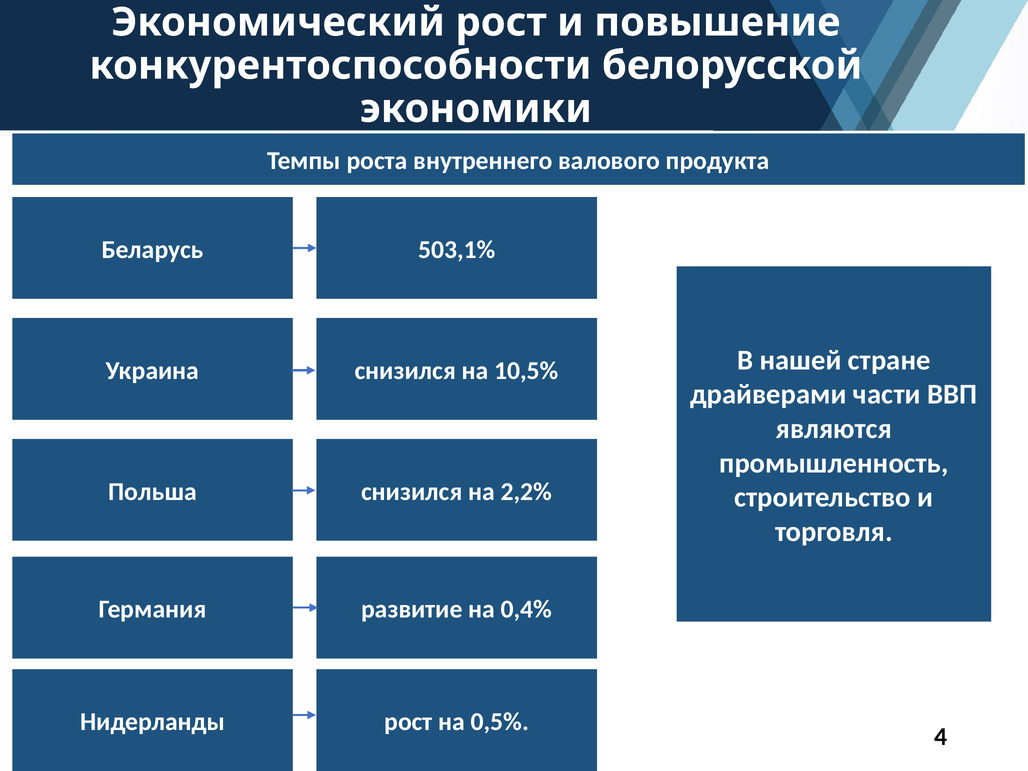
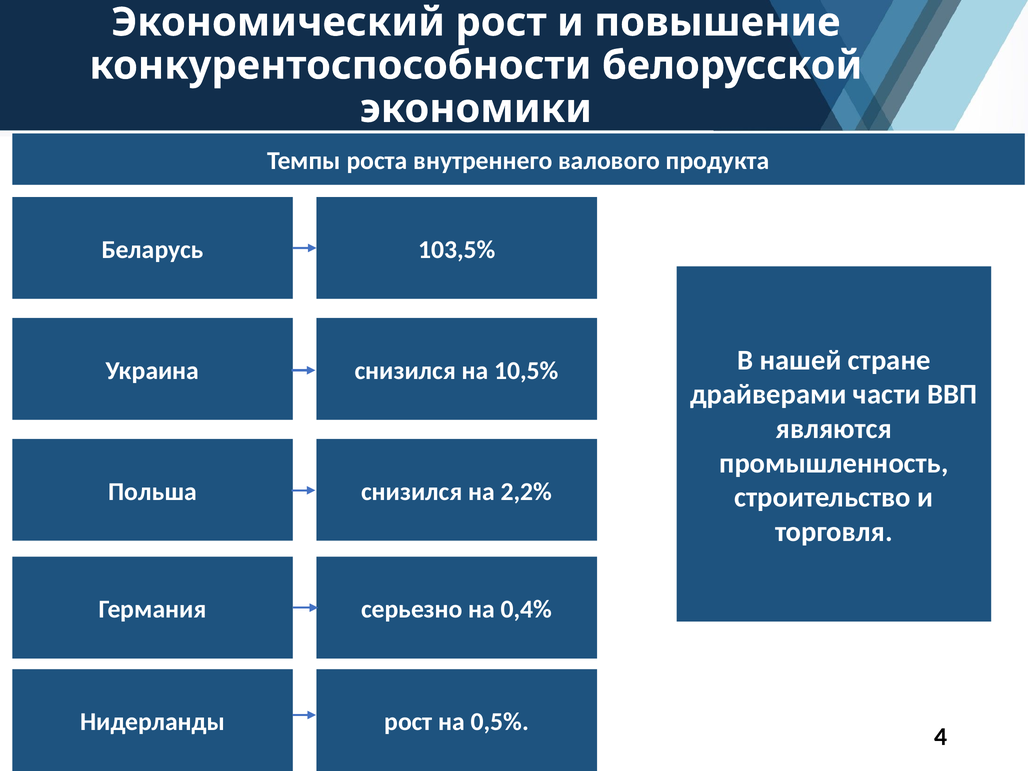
503,1%: 503,1% -> 103,5%
развитие: развитие -> серьезно
